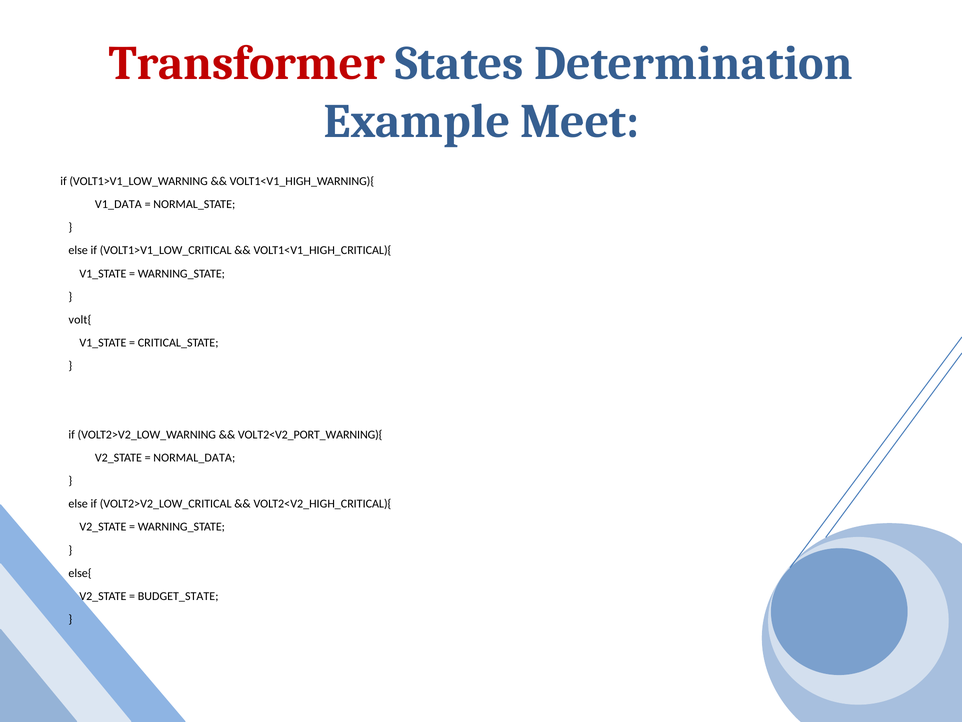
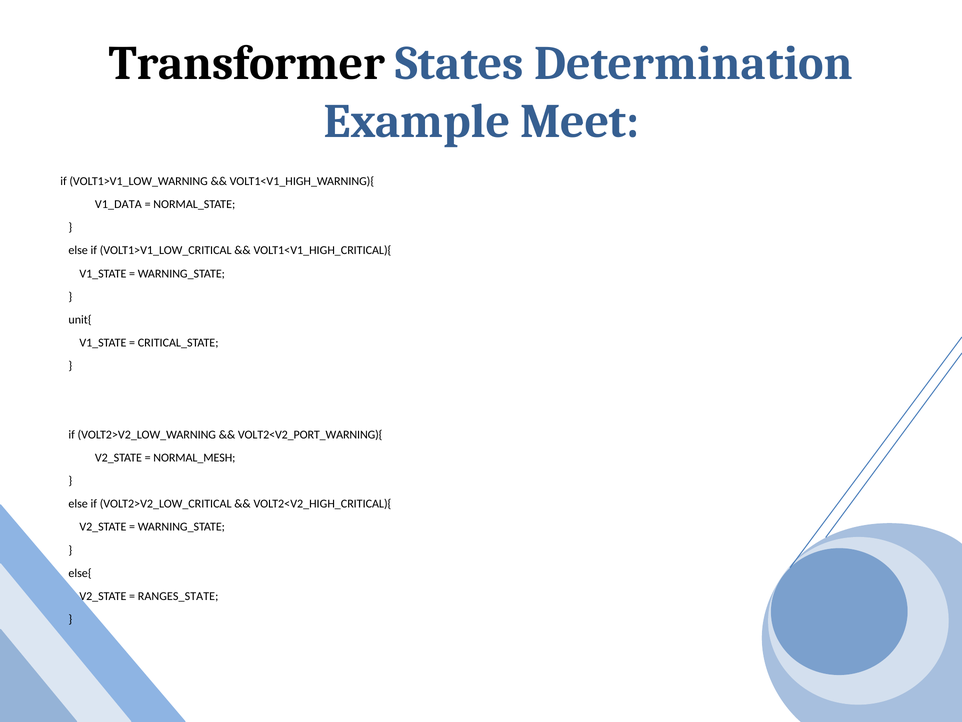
Transformer colour: red -> black
volt{: volt{ -> unit{
NORMAL_DATA: NORMAL_DATA -> NORMAL_MESH
BUDGET_STATE: BUDGET_STATE -> RANGES_STATE
